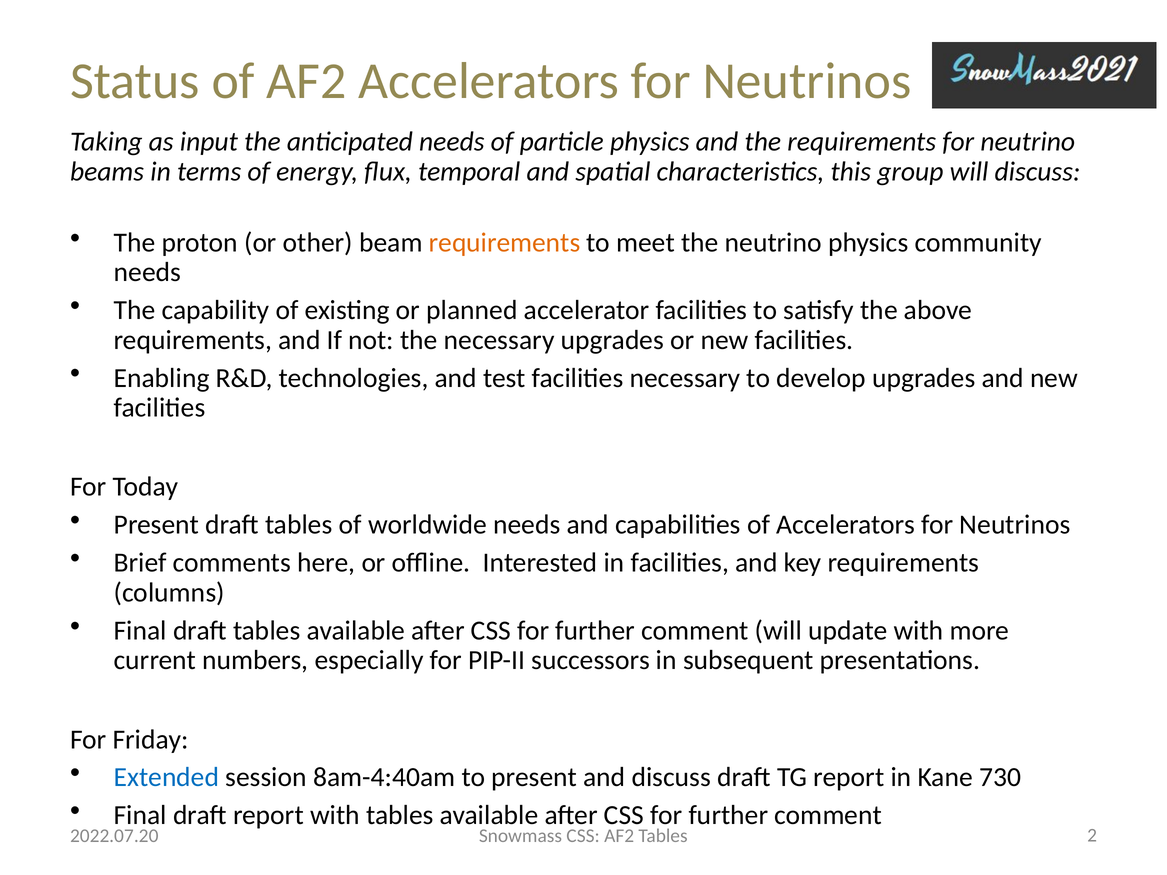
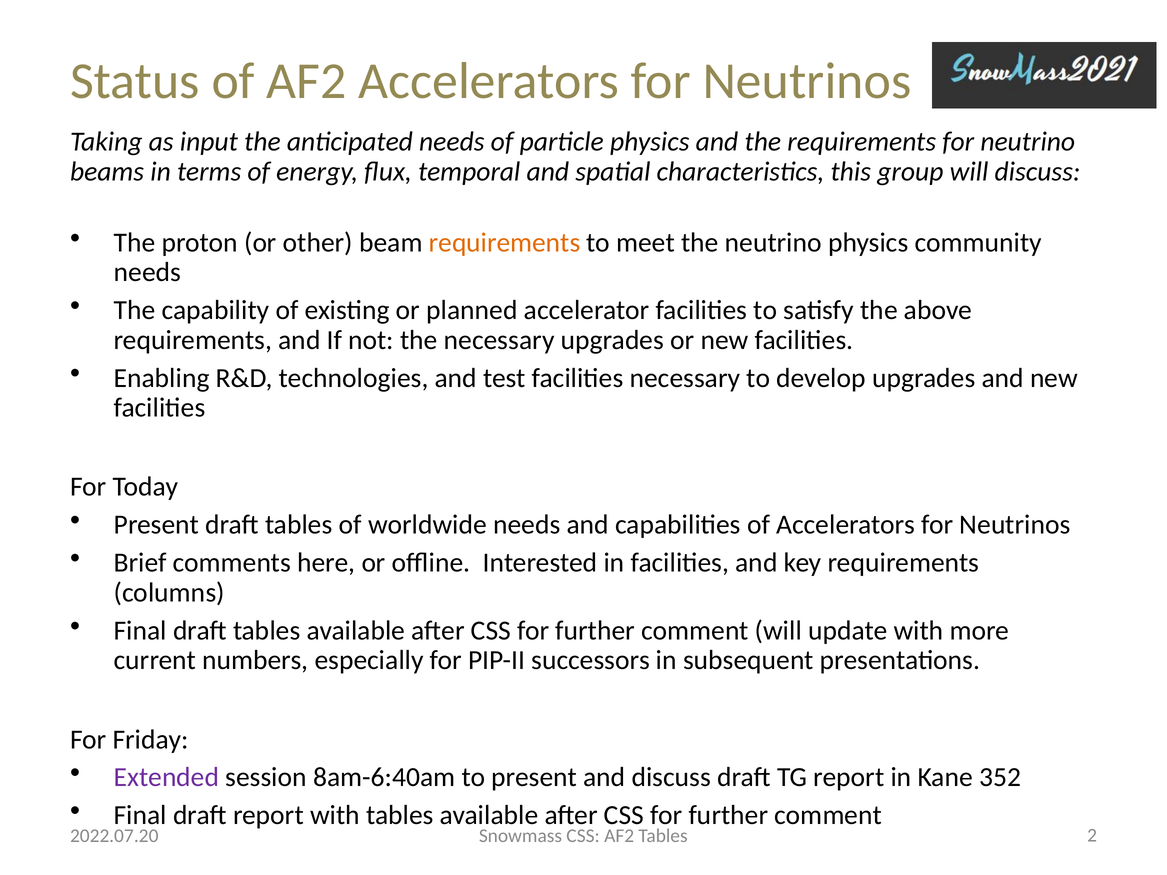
Extended colour: blue -> purple
8am-4:40am: 8am-4:40am -> 8am-6:40am
730: 730 -> 352
